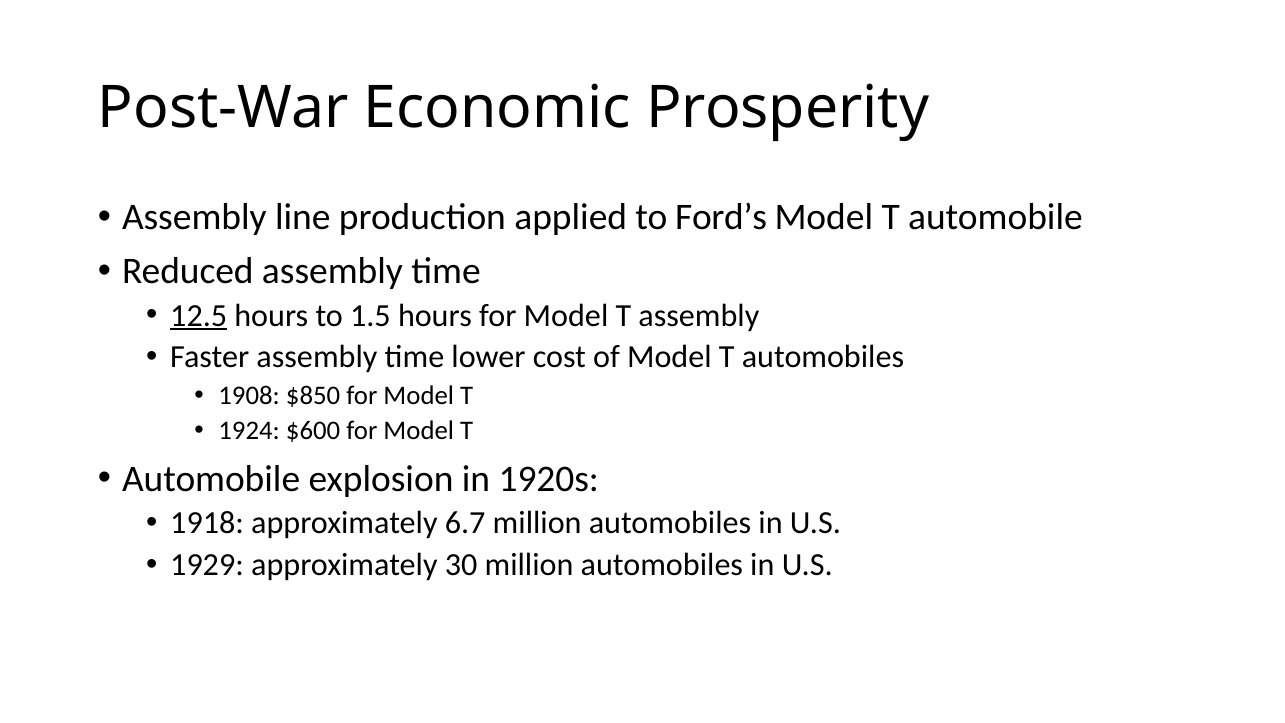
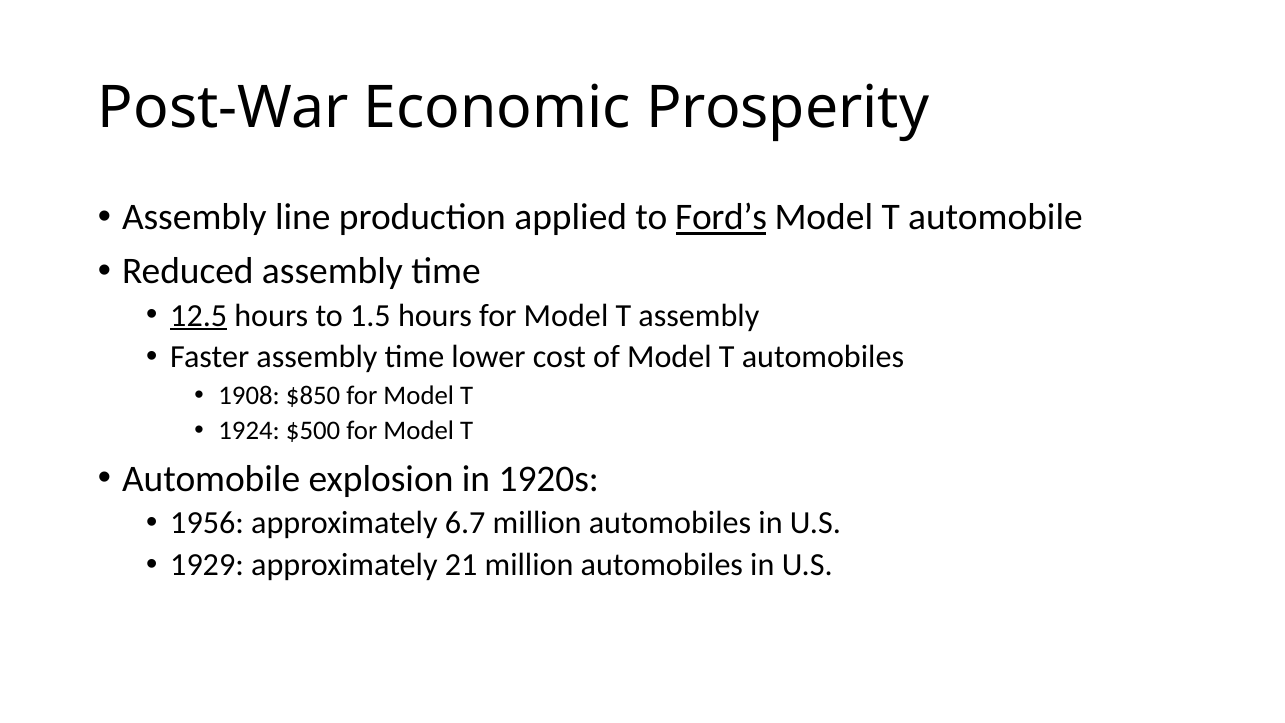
Ford’s underline: none -> present
$600: $600 -> $500
1918: 1918 -> 1956
30: 30 -> 21
